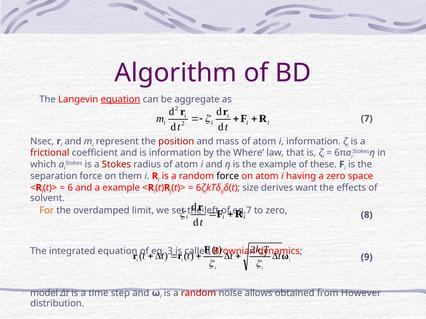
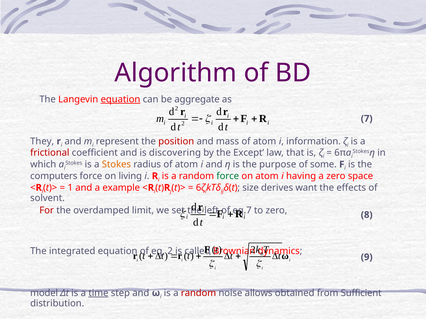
Nsec: Nsec -> They
is information: information -> discovering
Where: Where -> Except
Stokes at (116, 165) colour: red -> orange
the example: example -> purpose
these: these -> some
separation: separation -> computers
them: them -> living
force at (228, 176) colour: black -> green
6: 6 -> 1
For colour: orange -> red
3 at (170, 251): 3 -> 2
time underline: none -> present
However: However -> Sufficient
